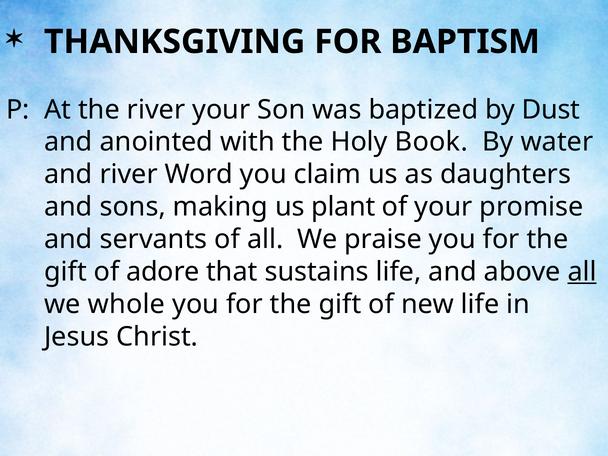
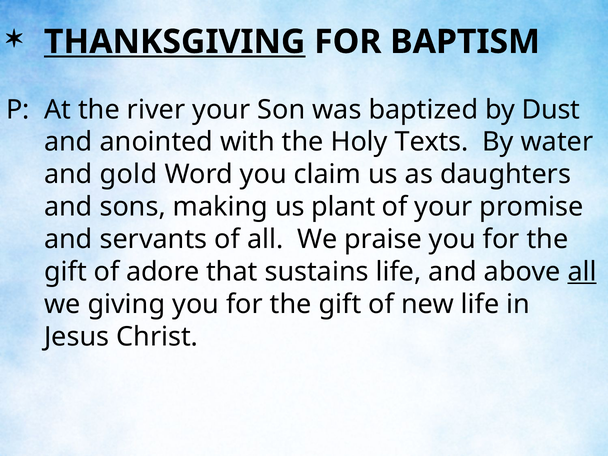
THANKSGIVING underline: none -> present
Book: Book -> Texts
and river: river -> gold
whole: whole -> giving
